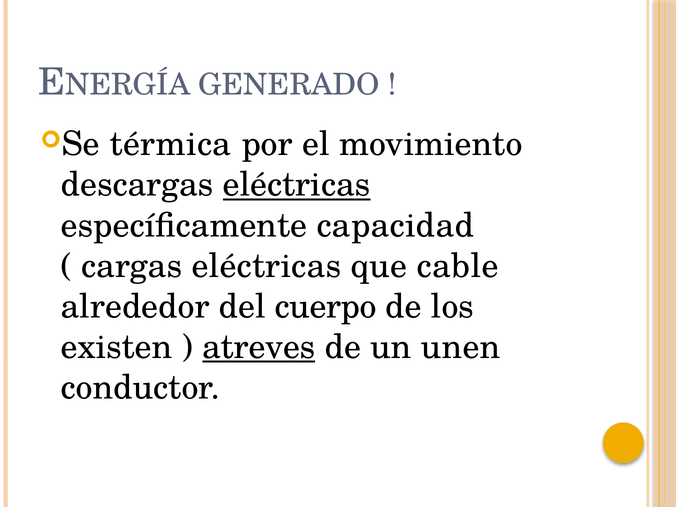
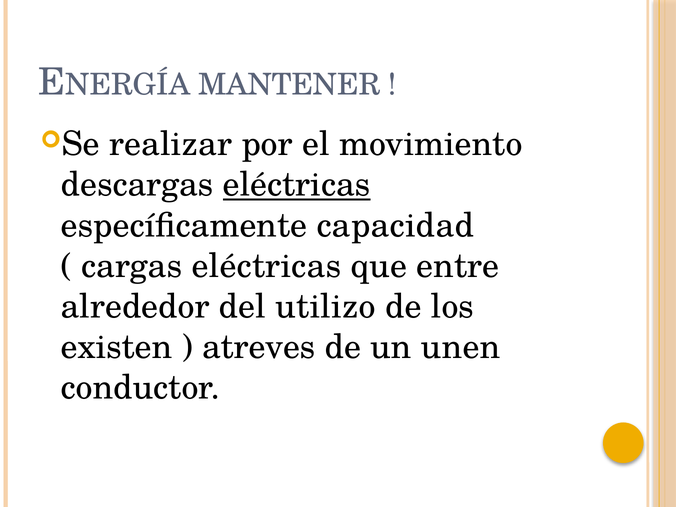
GENERADO: GENERADO -> MANTENER
térmica: térmica -> realizar
cable: cable -> entre
cuerpo: cuerpo -> utilizo
atreves underline: present -> none
